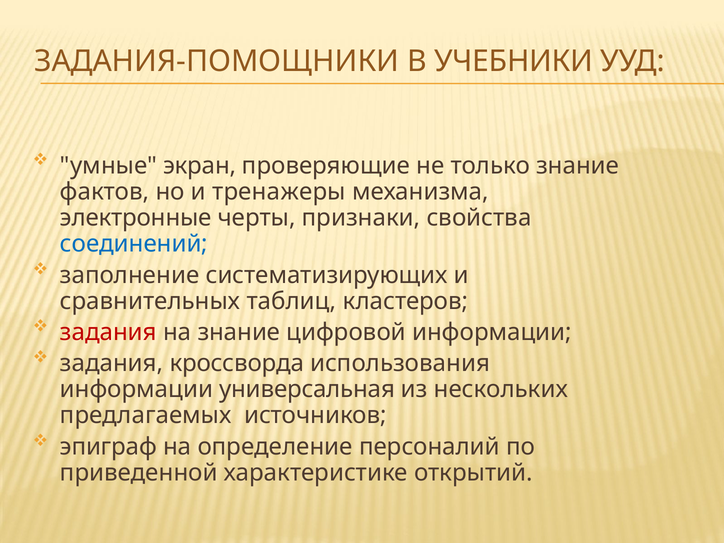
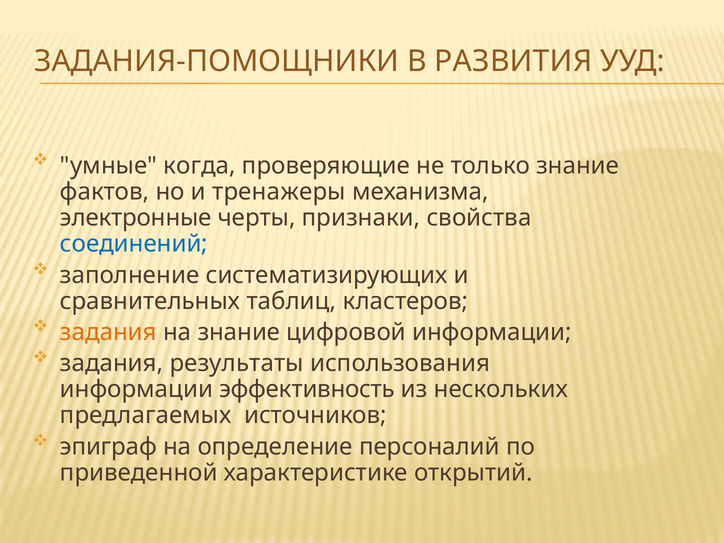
УЧЕБНИКИ: УЧЕБНИКИ -> РАЗВИТИЯ
экран: экран -> когда
задания at (108, 332) colour: red -> orange
кроссворда: кроссворда -> результаты
универсальная: универсальная -> эффективность
